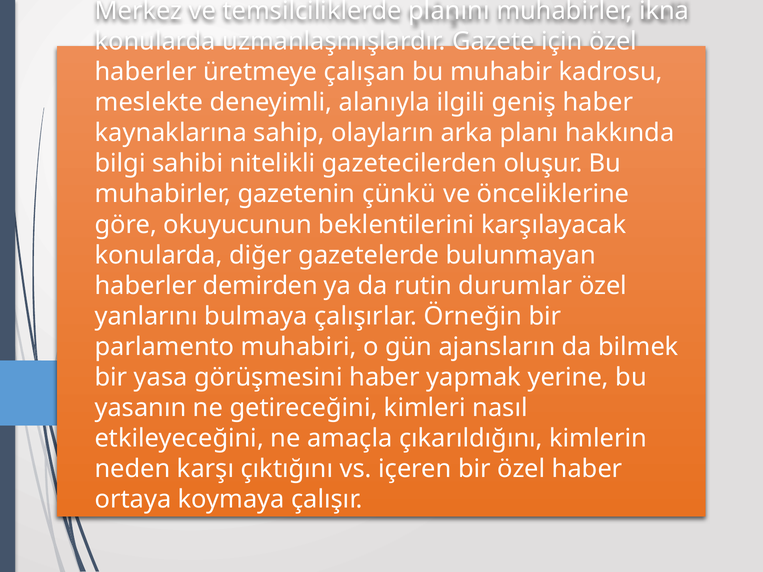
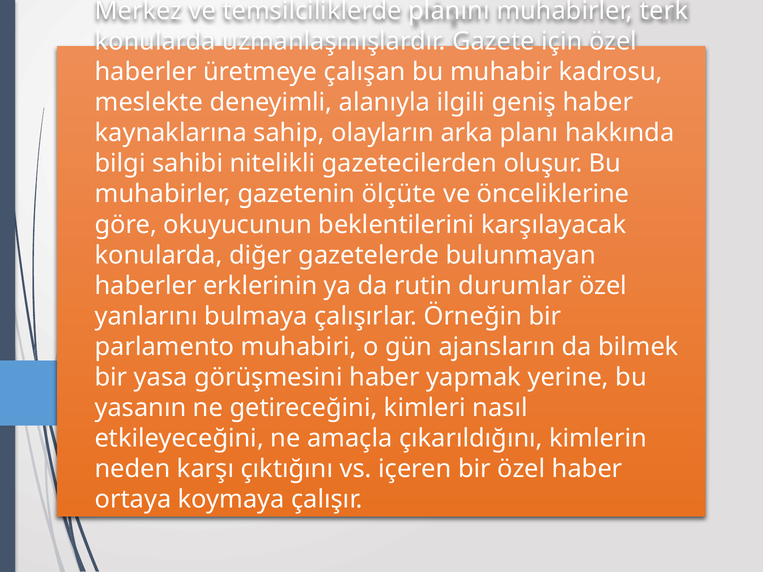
ikna: ikna -> terk
çünkü: çünkü -> ölçüte
demirden: demirden -> erklerinin
